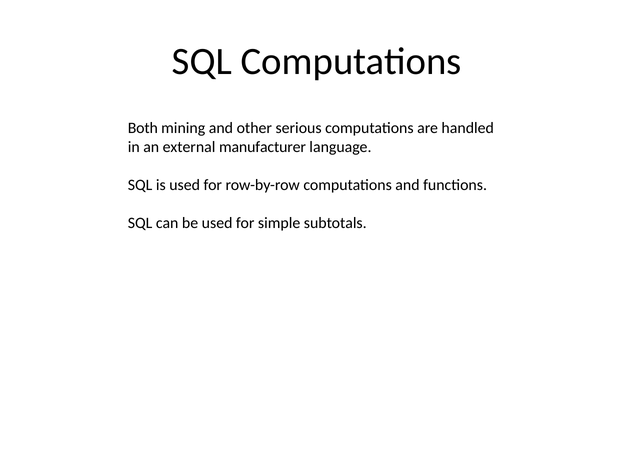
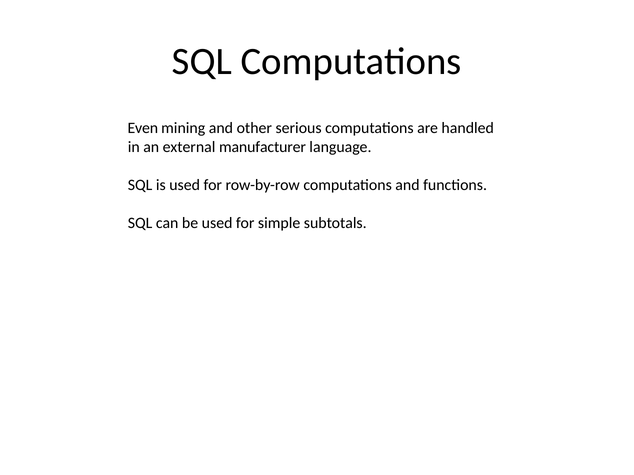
Both: Both -> Even
